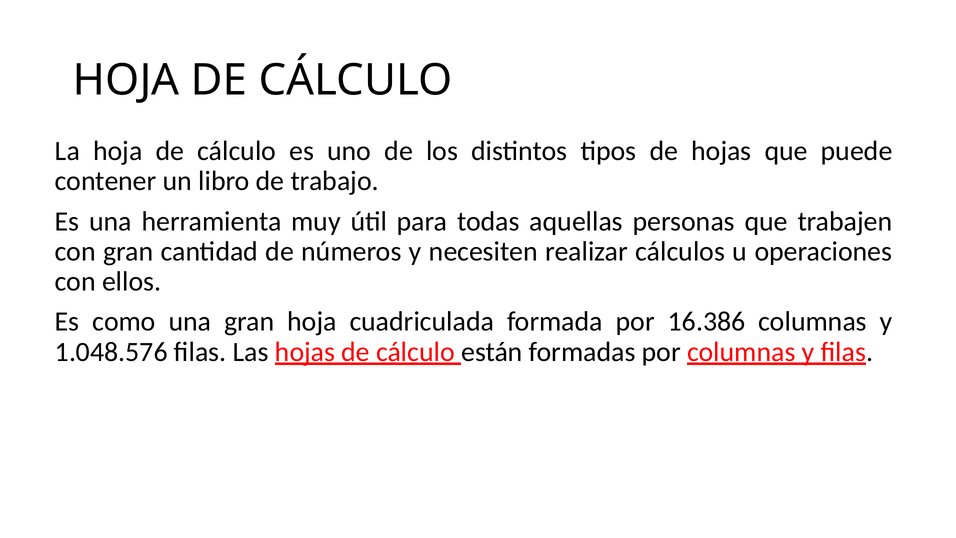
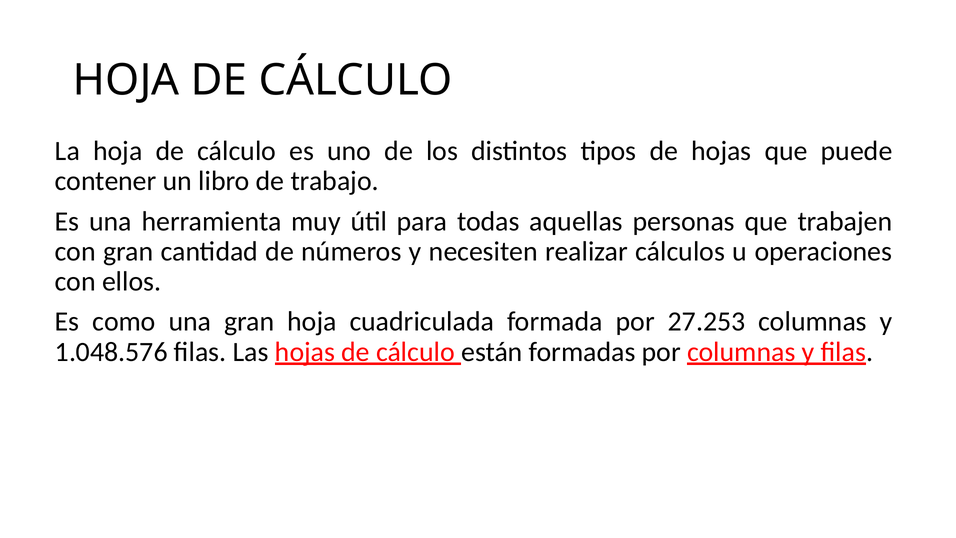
16.386: 16.386 -> 27.253
